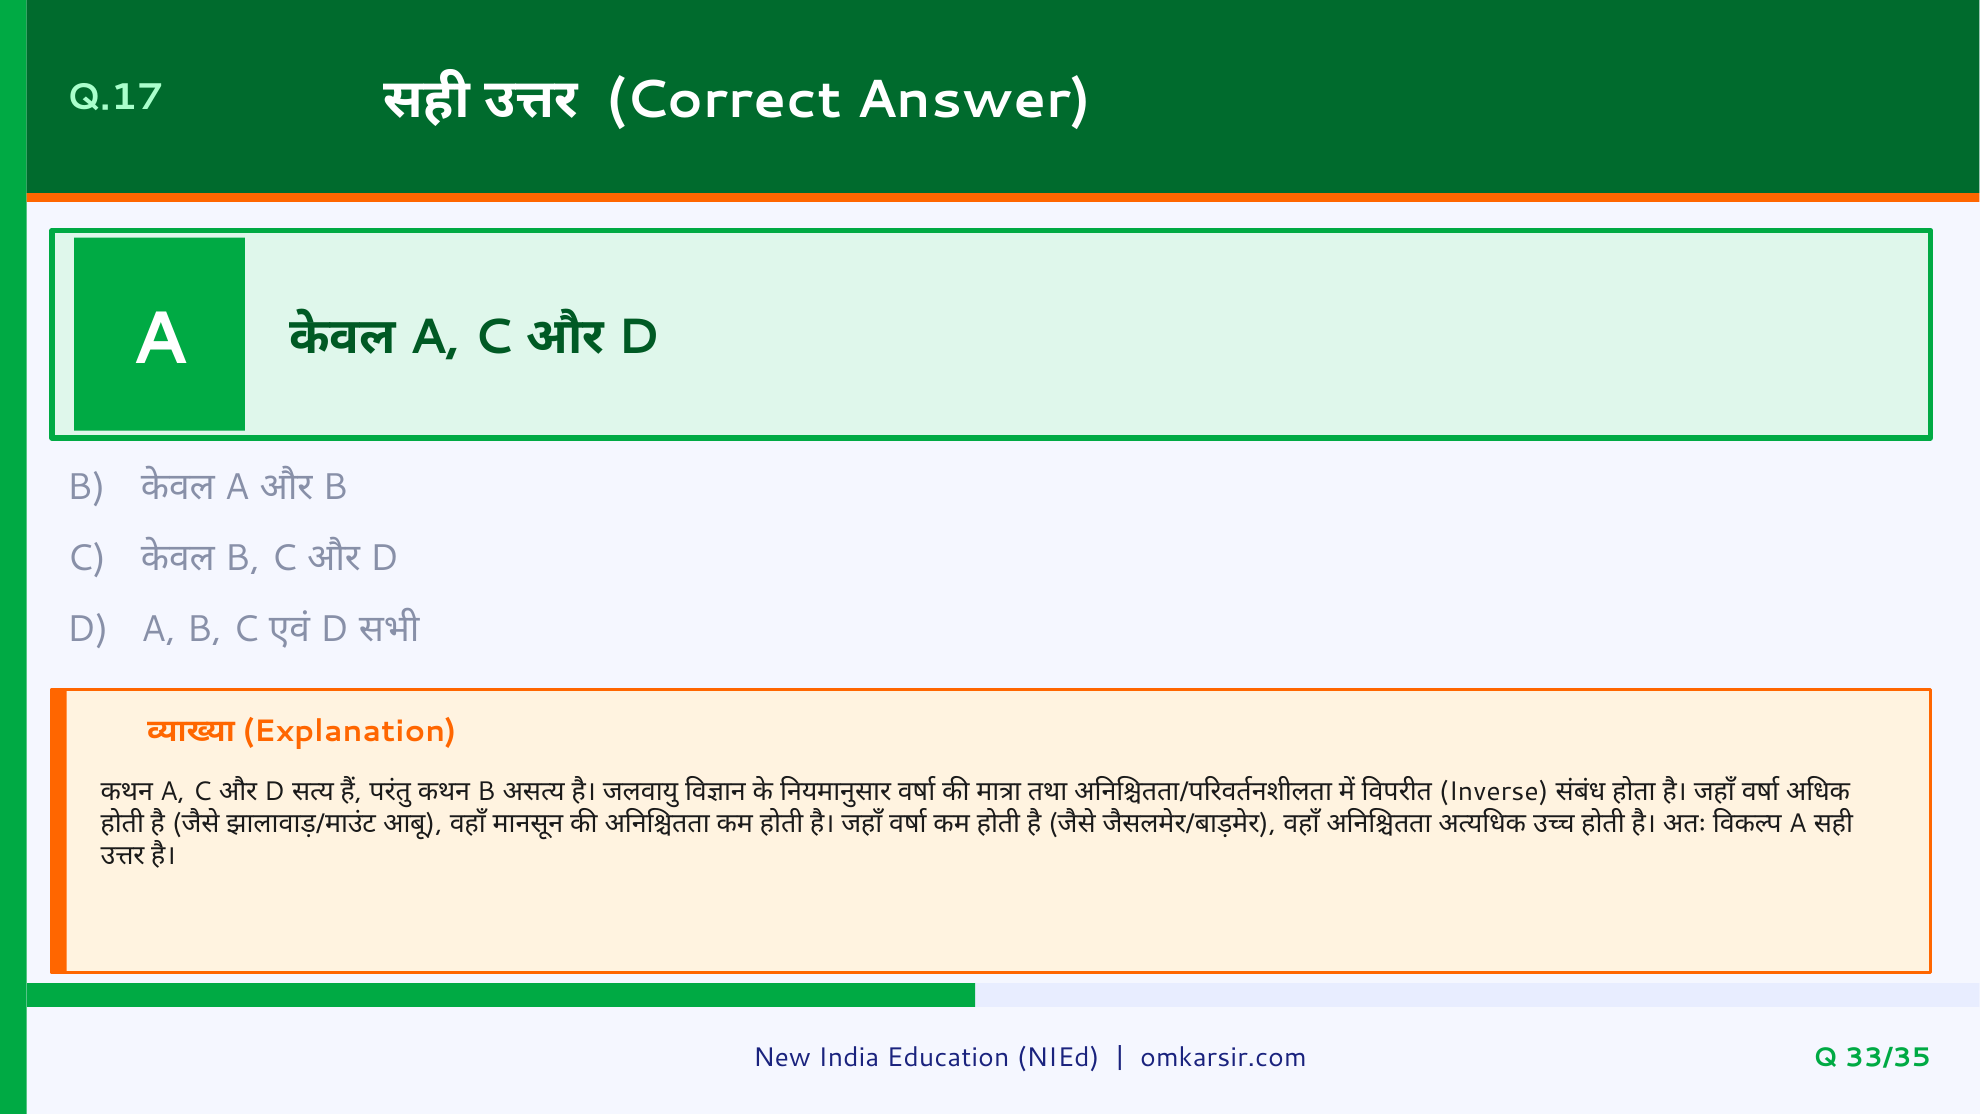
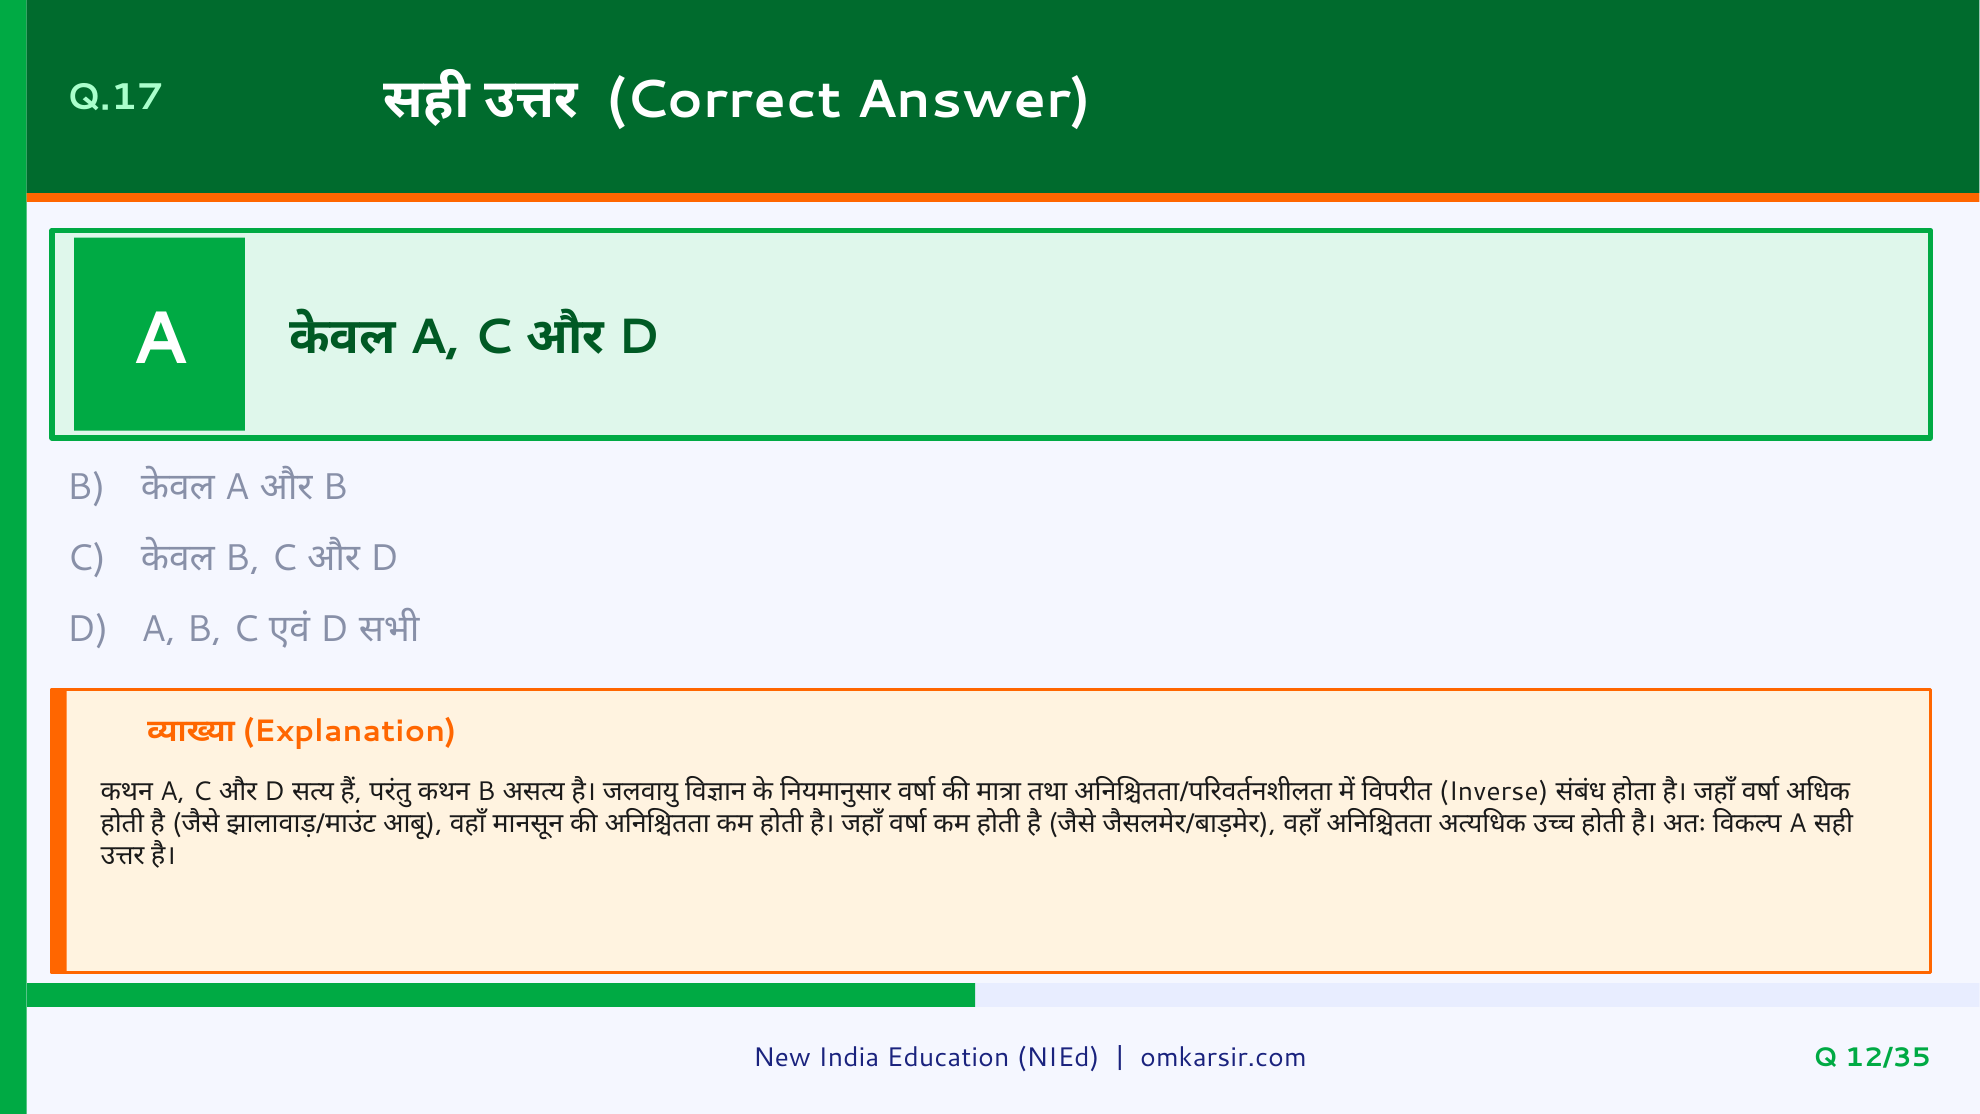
33/35: 33/35 -> 12/35
